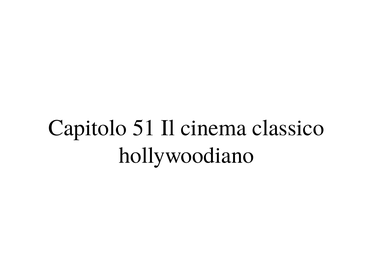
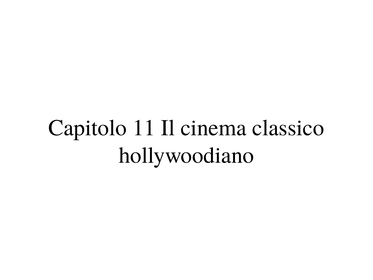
51: 51 -> 11
